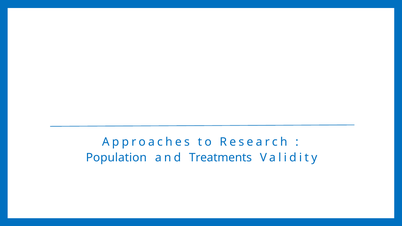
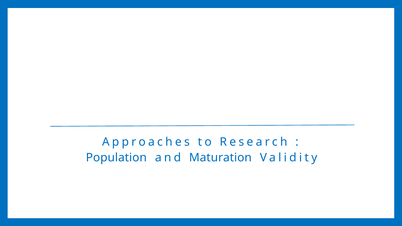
Treatments: Treatments -> Maturation
